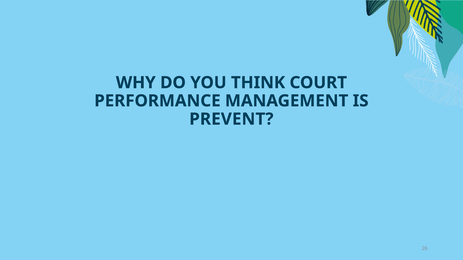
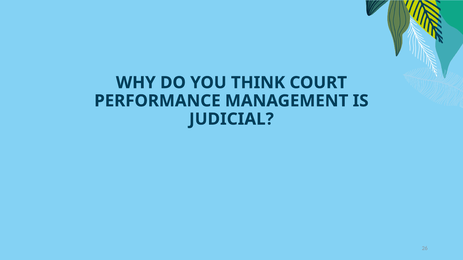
PREVENT: PREVENT -> JUDICIAL
